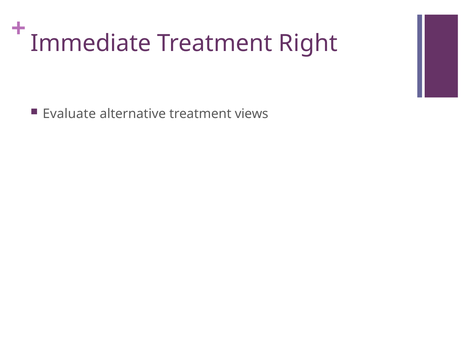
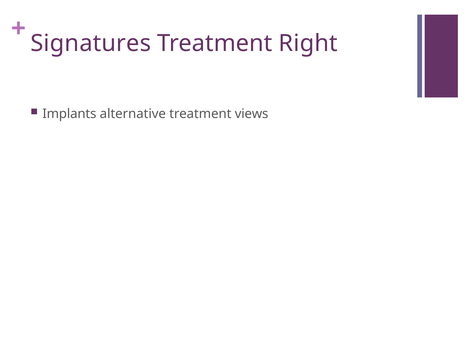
Immediate: Immediate -> Signatures
Evaluate: Evaluate -> Implants
